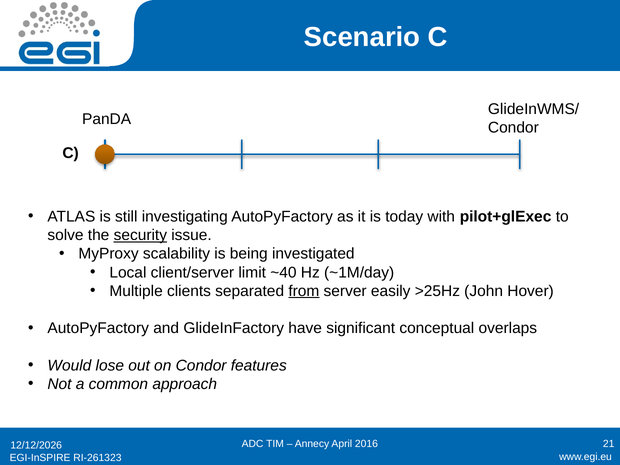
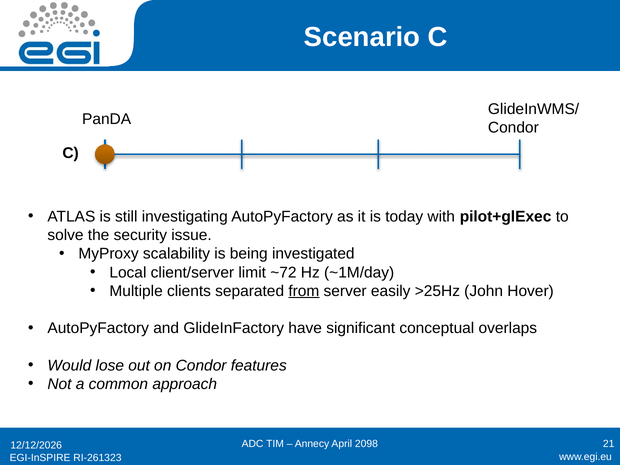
security underline: present -> none
~40: ~40 -> ~72
2016: 2016 -> 2098
